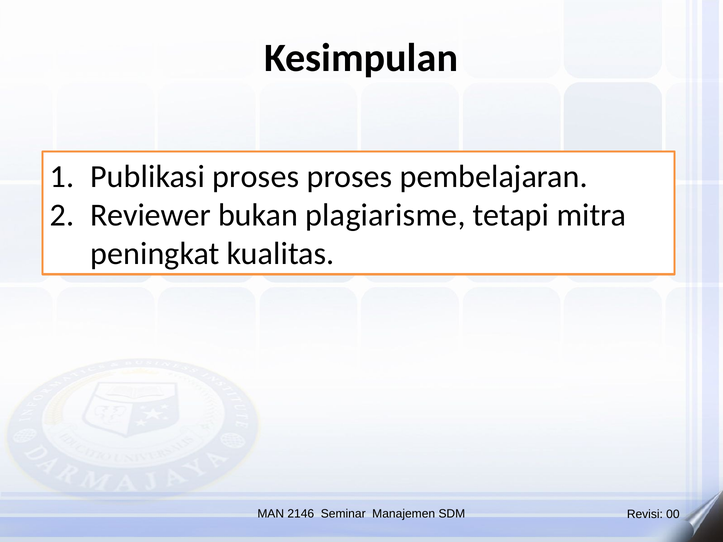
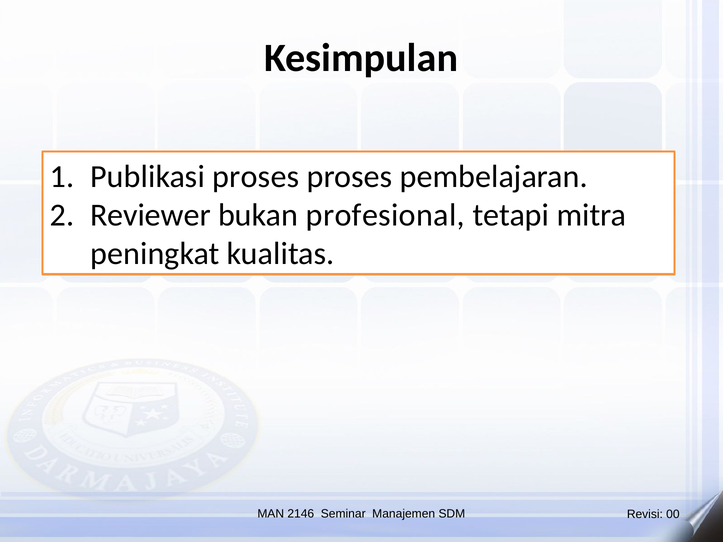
plagiarisme: plagiarisme -> profesional
